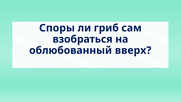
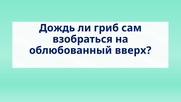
Споры: Споры -> Дождь
